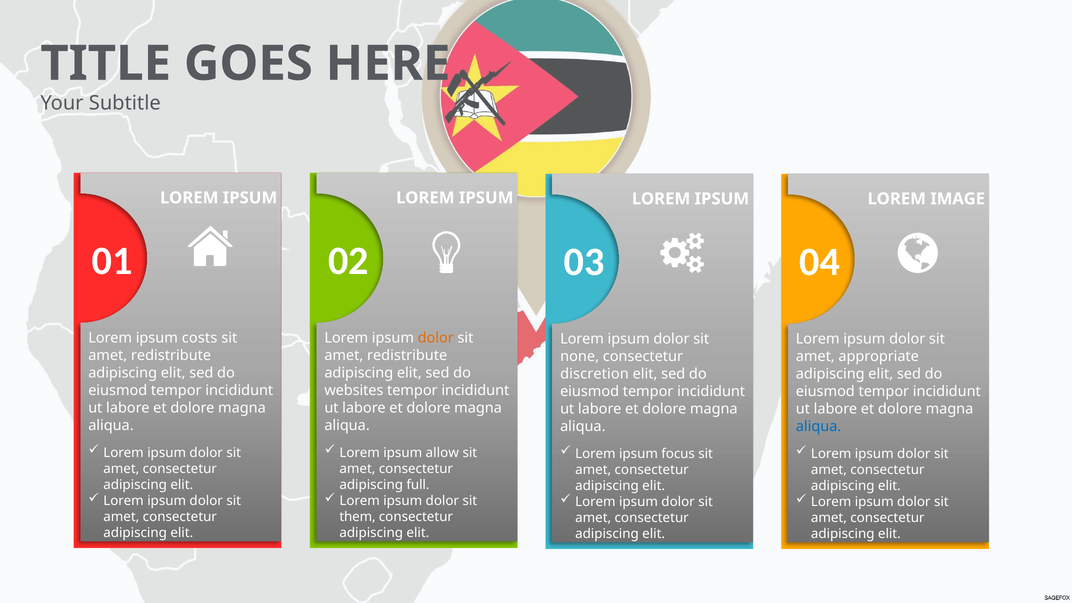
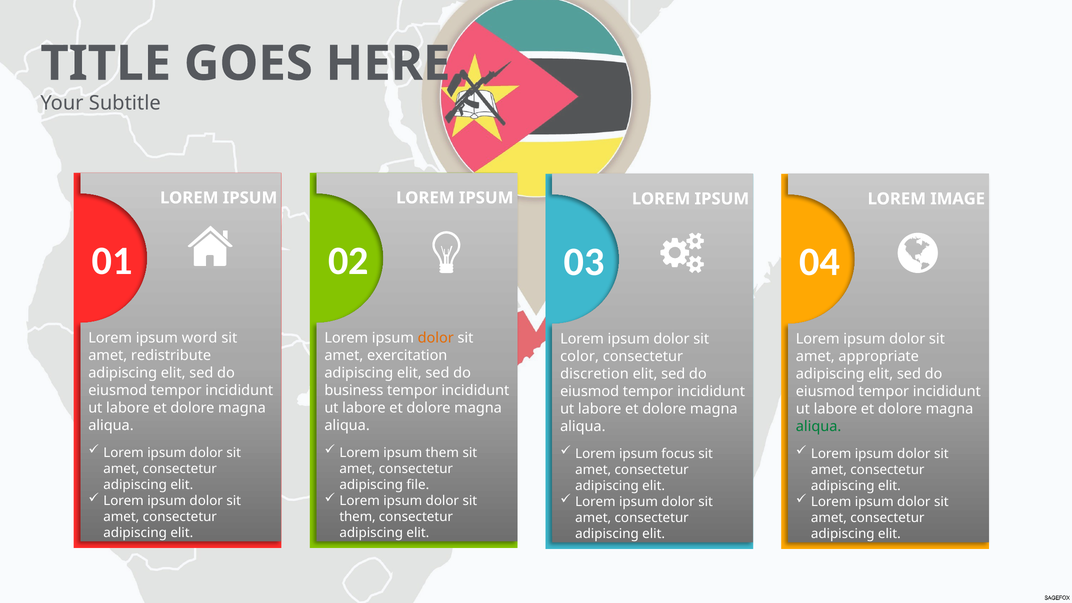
costs: costs -> word
redistribute at (407, 355): redistribute -> exercitation
none: none -> color
websites: websites -> business
aliqua at (819, 426) colour: blue -> green
ipsum allow: allow -> them
full: full -> file
